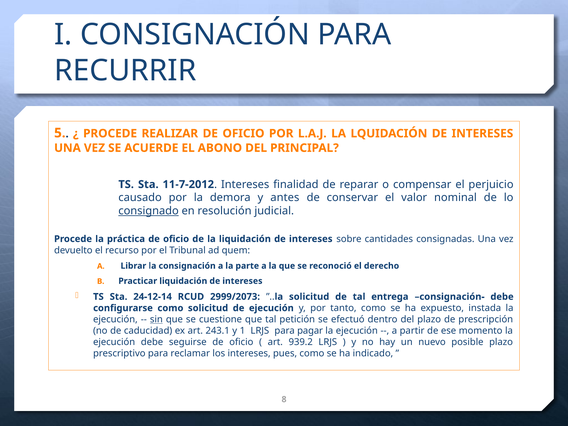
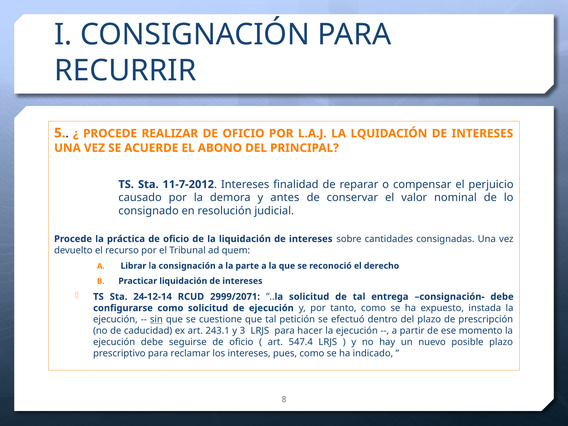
consignado underline: present -> none
2999/2073: 2999/2073 -> 2999/2071
1: 1 -> 3
pagar: pagar -> hacer
939.2: 939.2 -> 547.4
